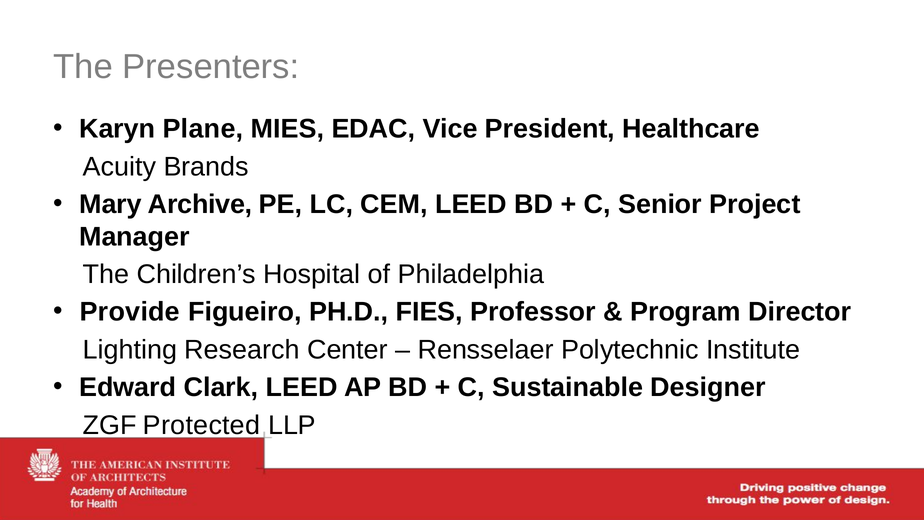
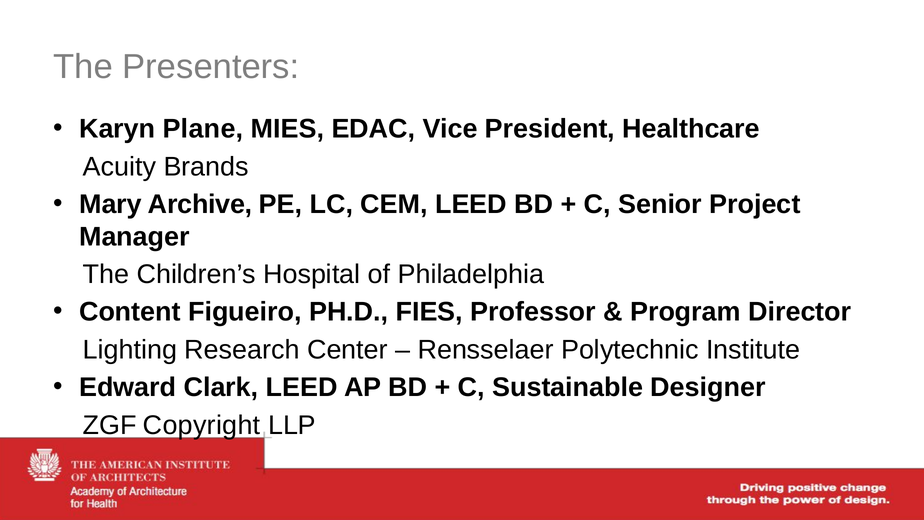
Provide: Provide -> Content
Protected: Protected -> Copyright
